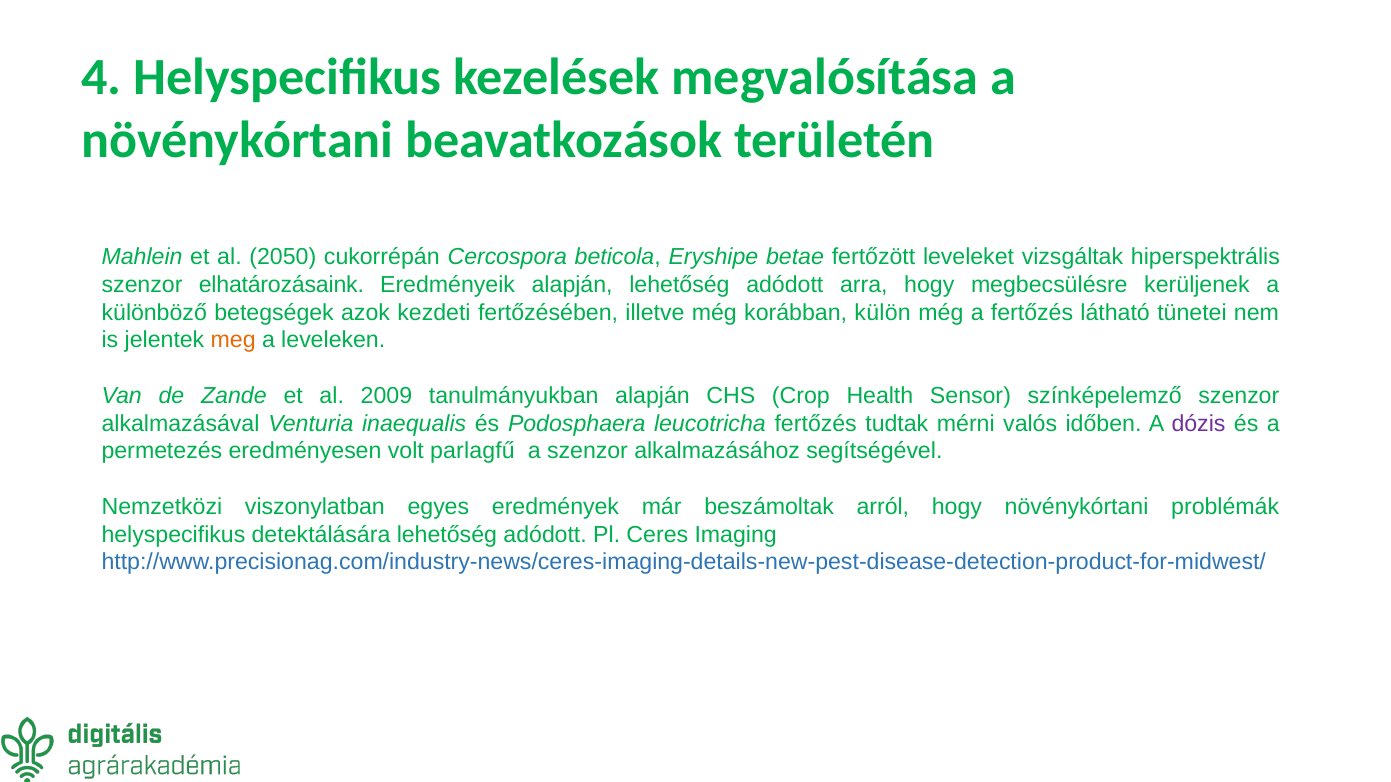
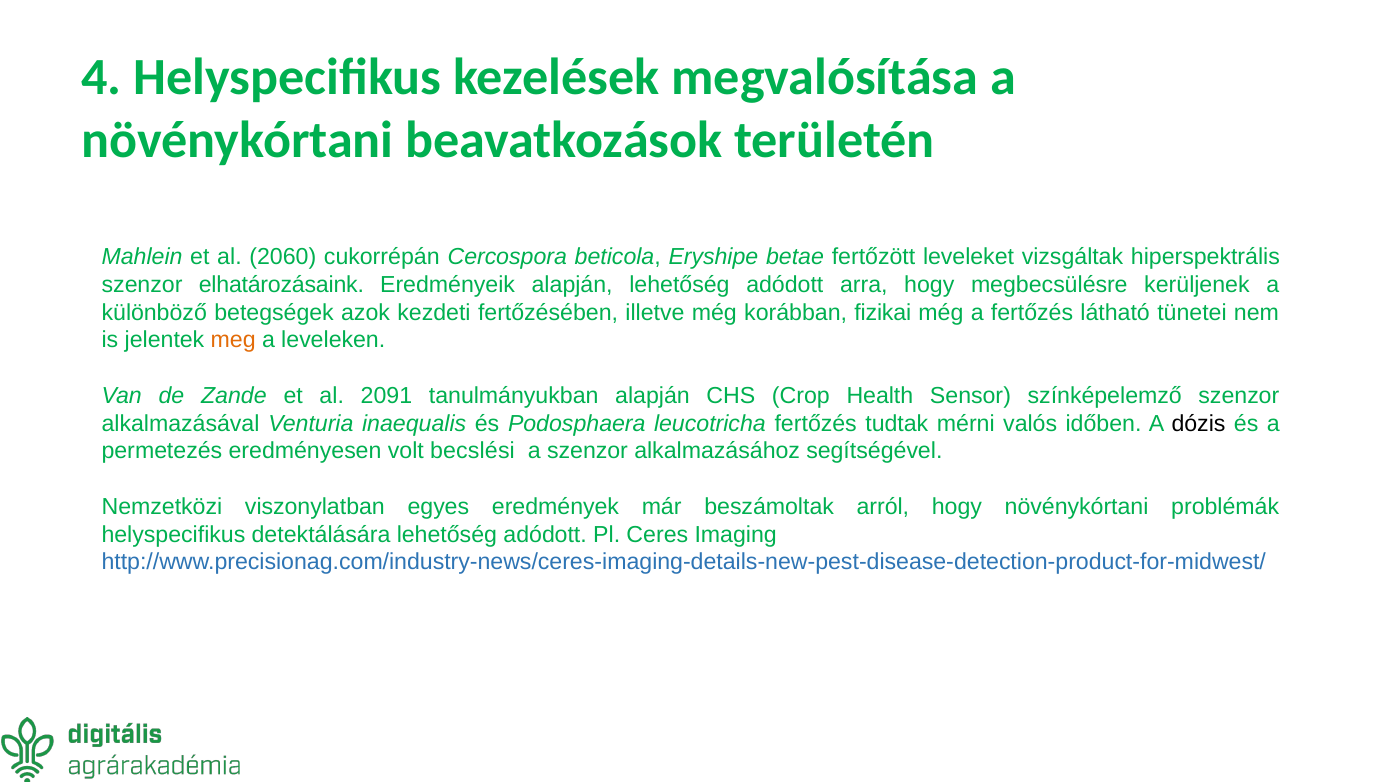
2050: 2050 -> 2060
külön: külön -> fizikai
2009: 2009 -> 2091
dózis colour: purple -> black
parlagfű: parlagfű -> becslési
